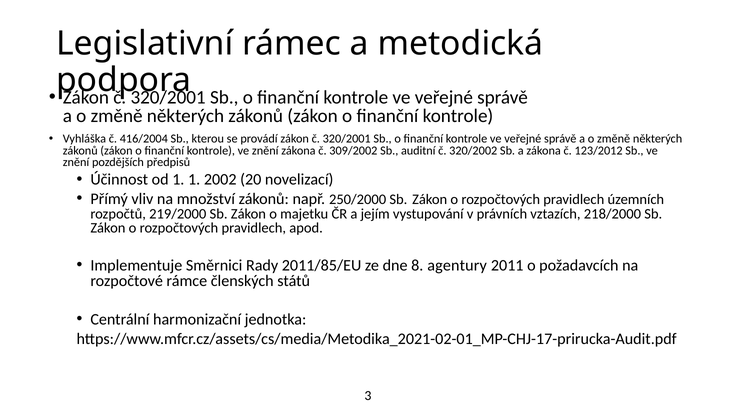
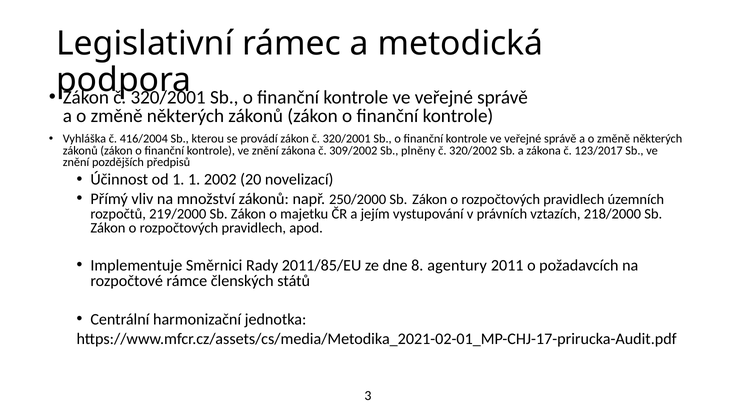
auditní: auditní -> plněny
123/2012: 123/2012 -> 123/2017
